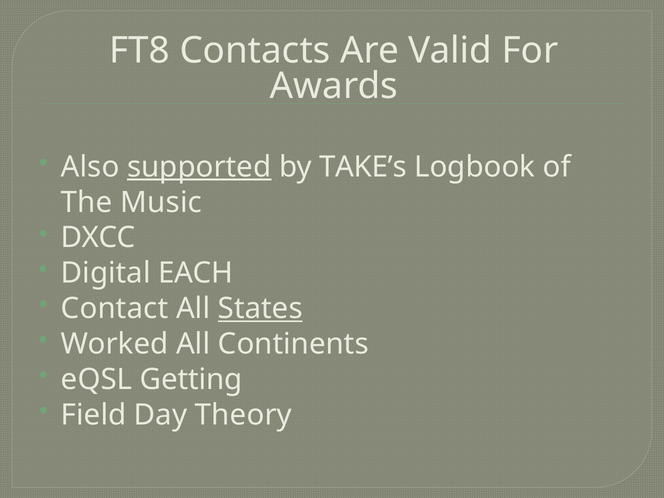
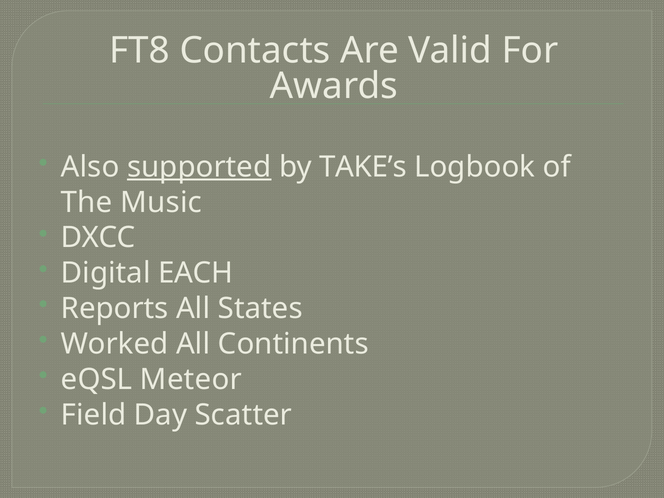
Contact: Contact -> Reports
States underline: present -> none
Getting: Getting -> Meteor
Theory: Theory -> Scatter
